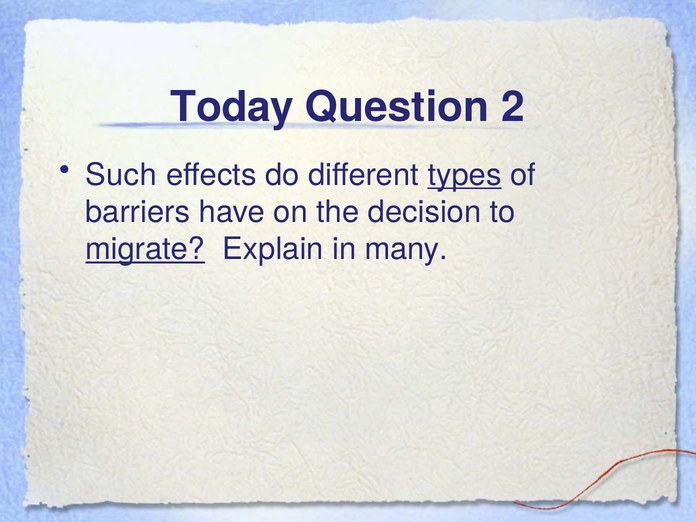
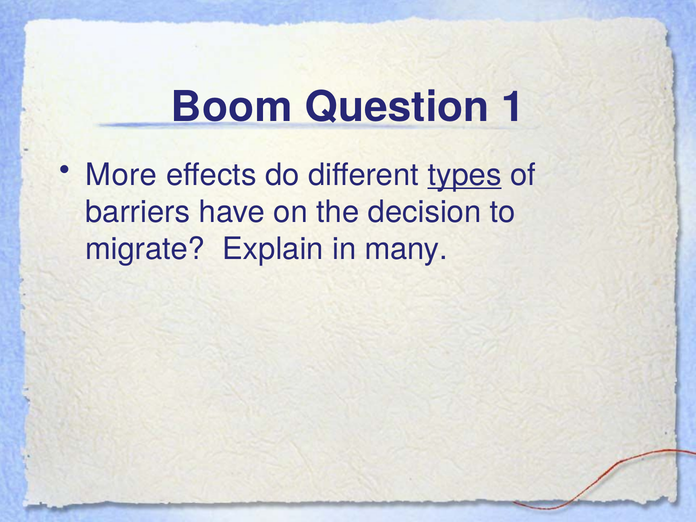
Today: Today -> Boom
2: 2 -> 1
Such: Such -> More
migrate underline: present -> none
